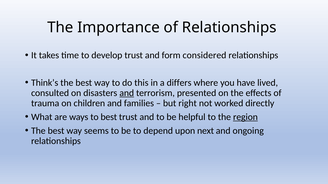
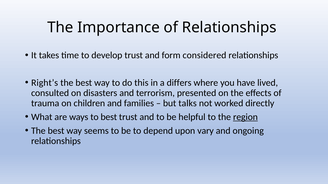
Think’s: Think’s -> Right’s
and at (127, 93) underline: present -> none
right: right -> talks
next: next -> vary
